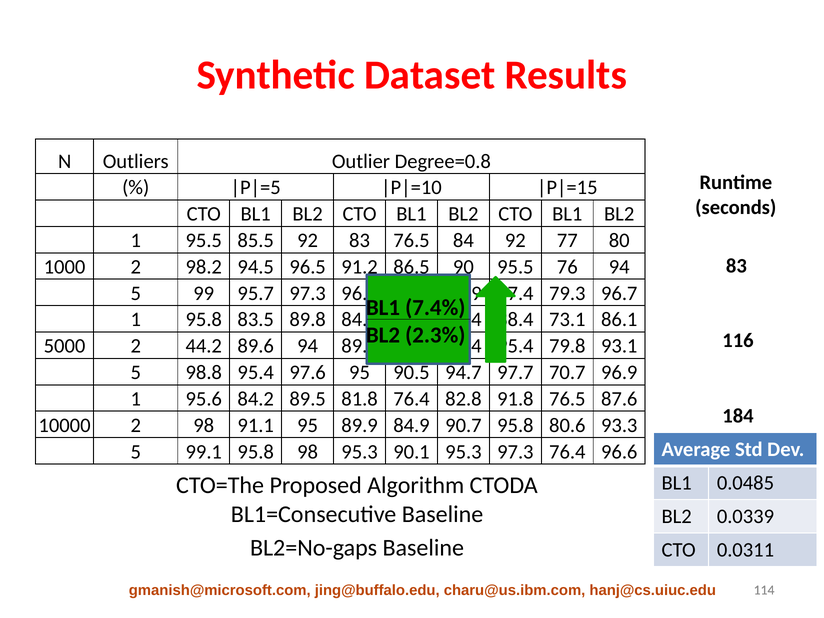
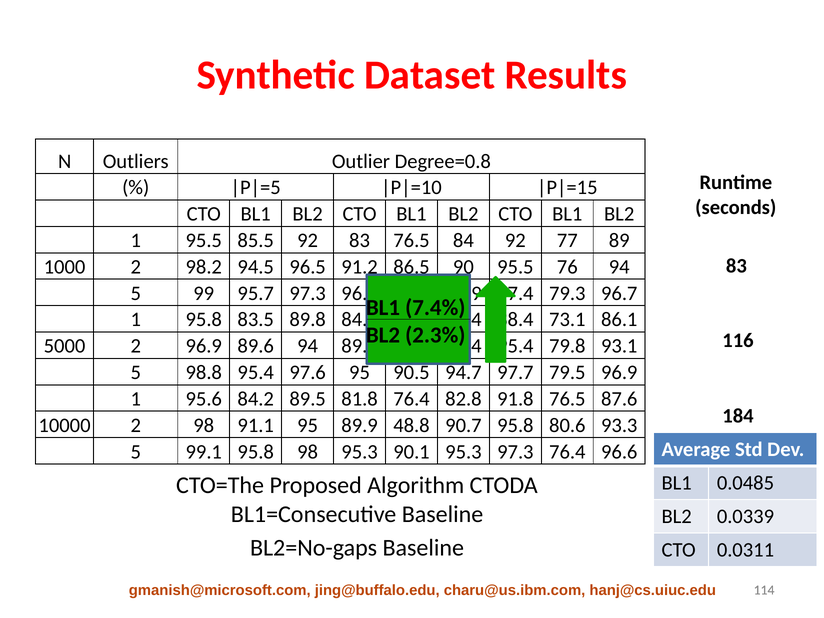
80: 80 -> 89
2 44.2: 44.2 -> 96.9
70.7: 70.7 -> 79.5
84.9: 84.9 -> 48.8
